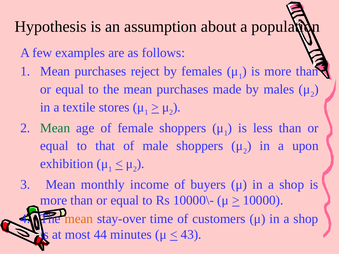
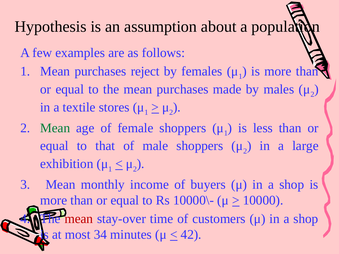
upon: upon -> large
mean at (79, 219) colour: orange -> red
44: 44 -> 34
43: 43 -> 42
